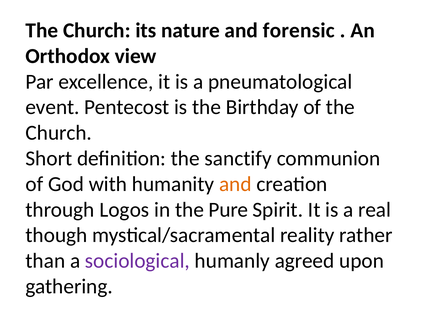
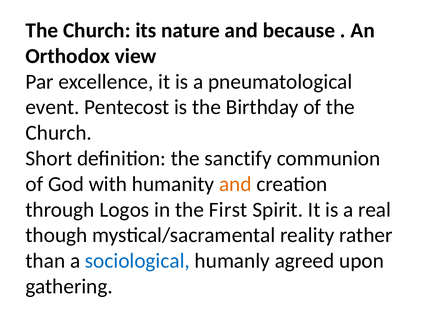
forensic: forensic -> because
Pure: Pure -> First
sociological colour: purple -> blue
